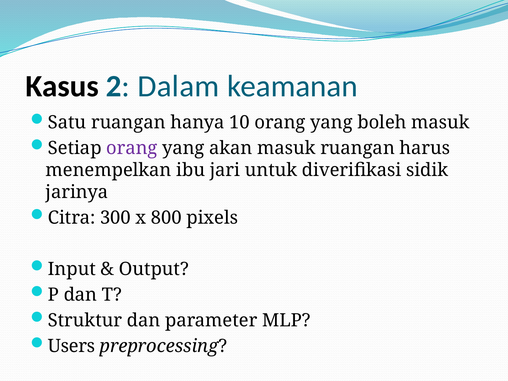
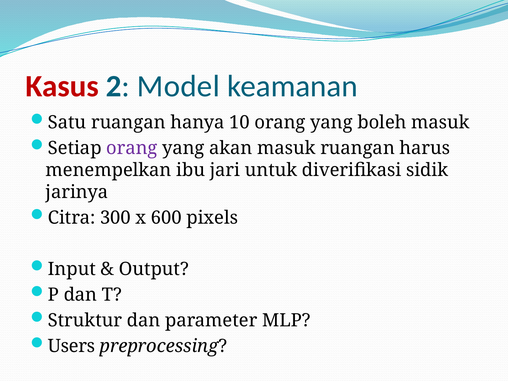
Kasus colour: black -> red
Dalam: Dalam -> Model
800: 800 -> 600
